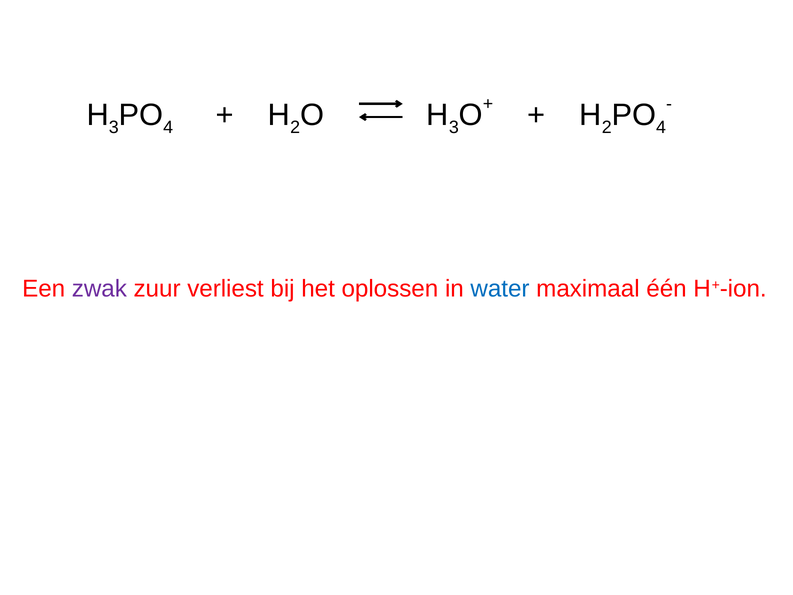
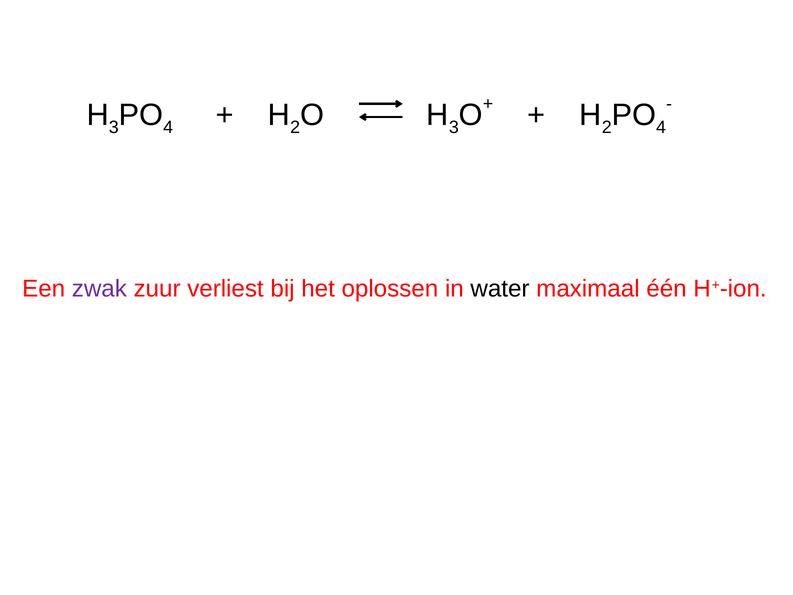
water colour: blue -> black
